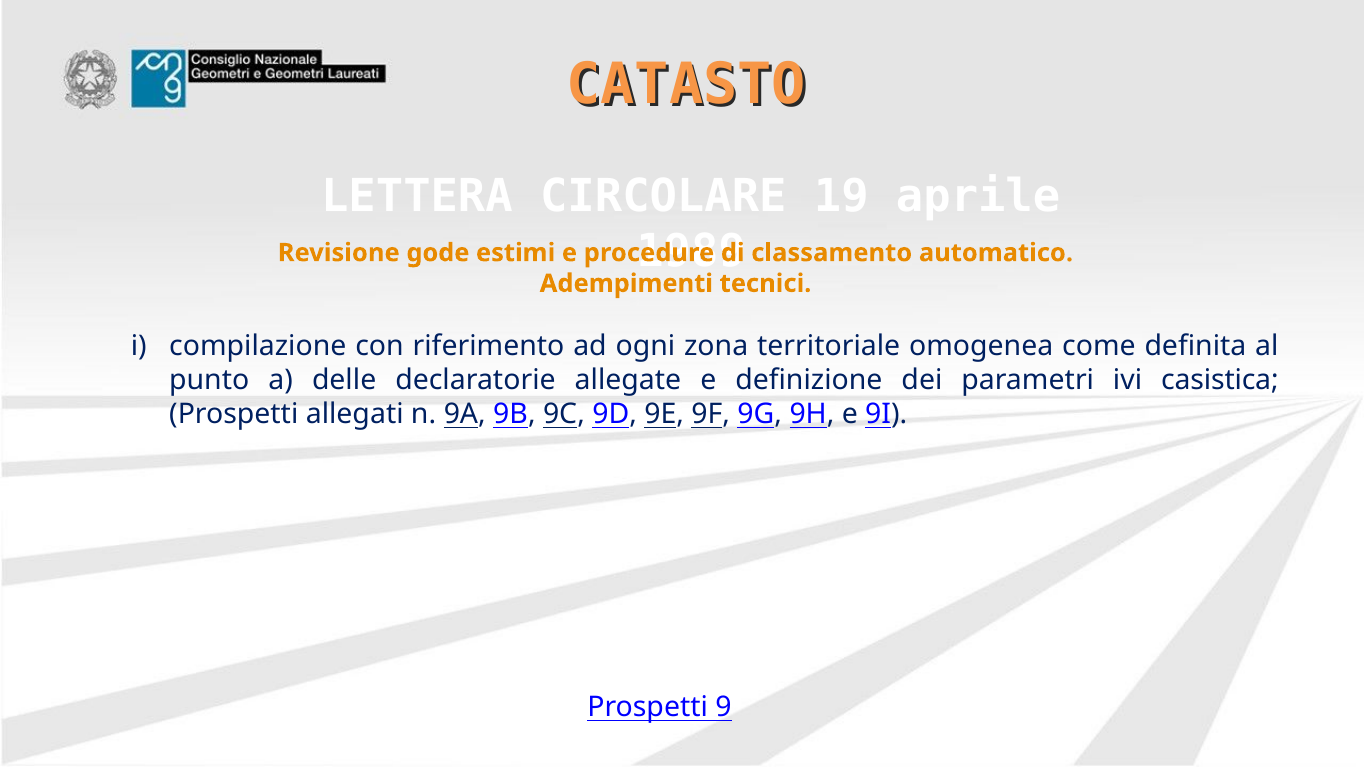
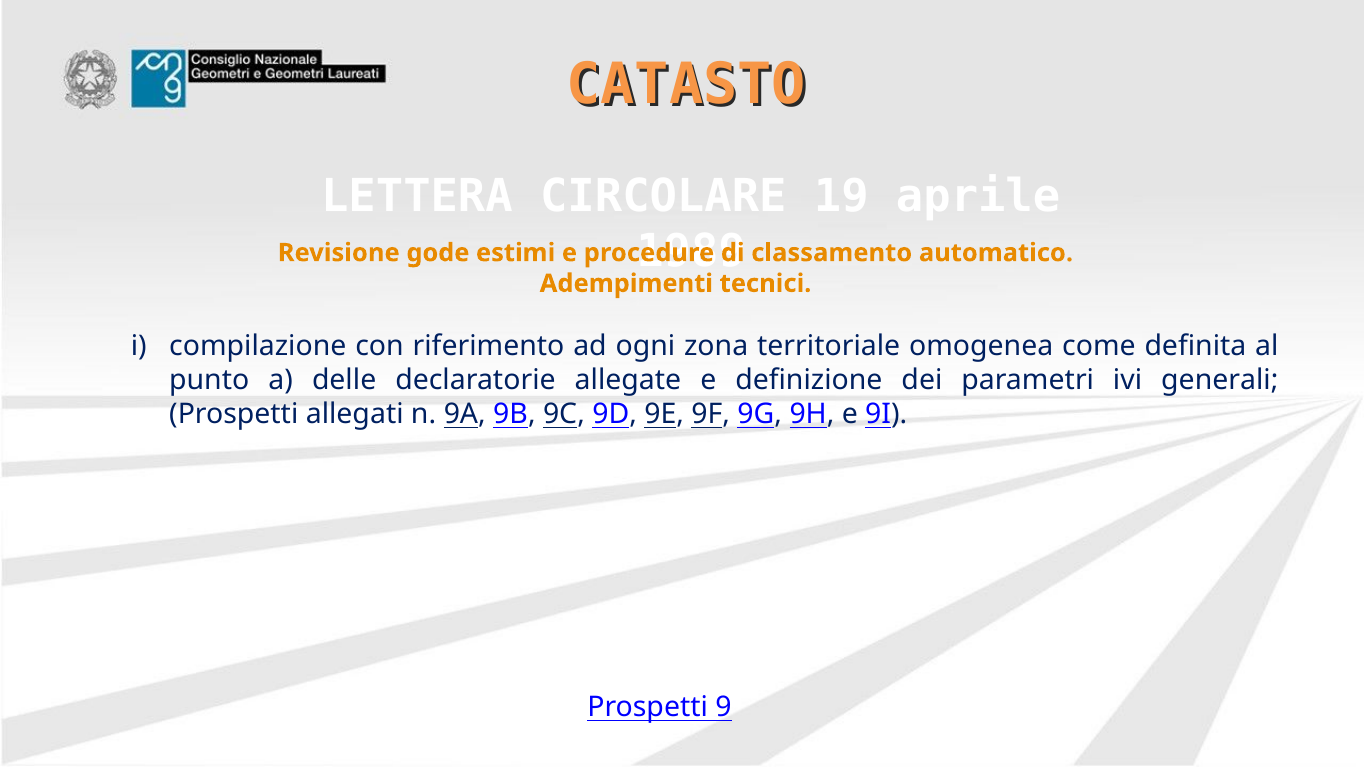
casistica: casistica -> generali
